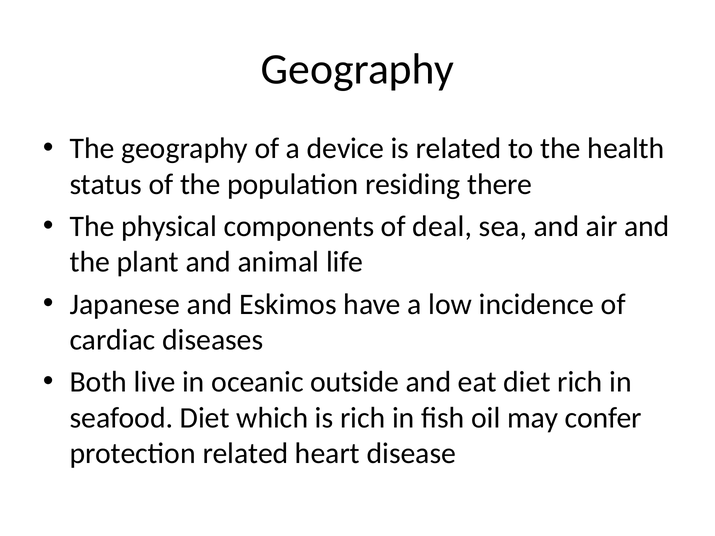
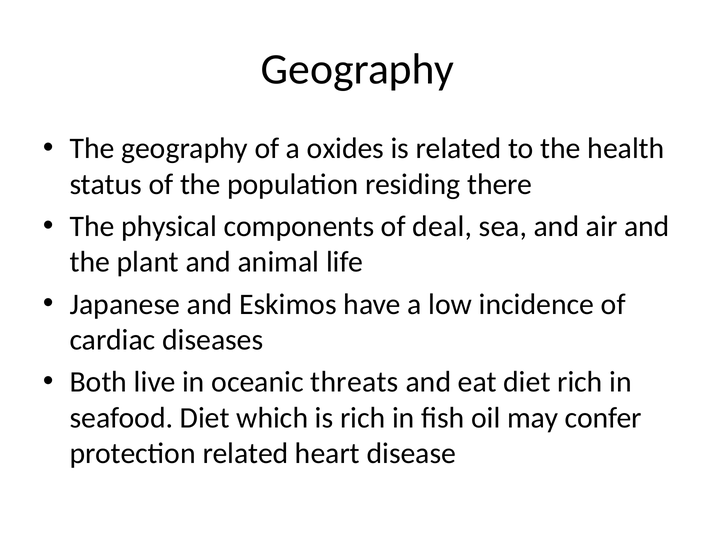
device: device -> oxides
outside: outside -> threats
